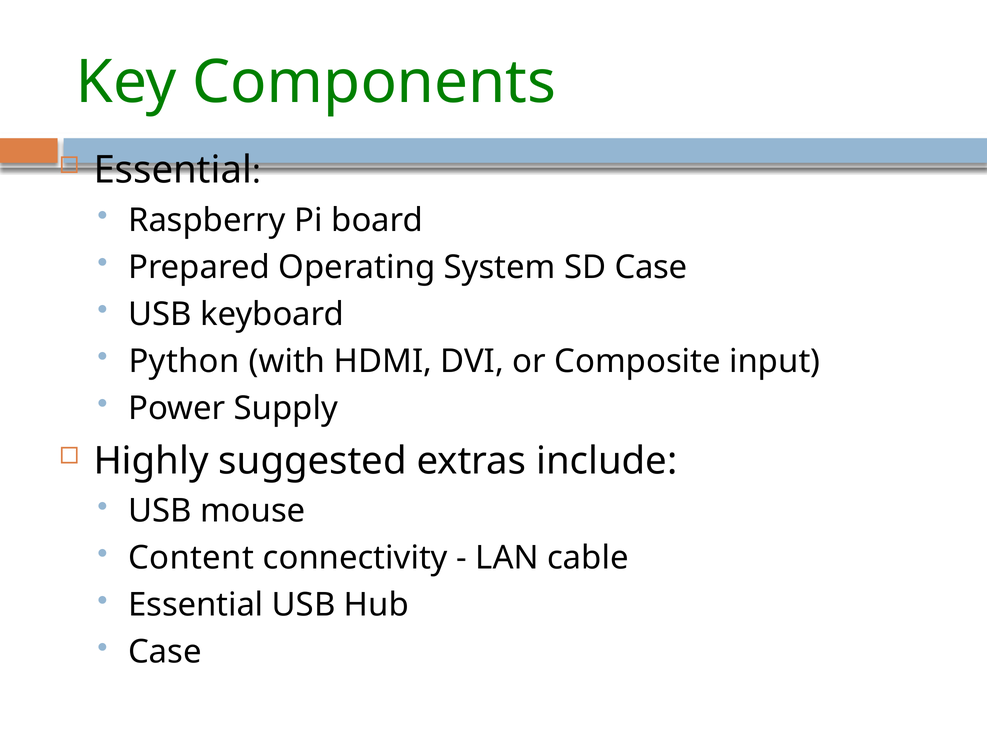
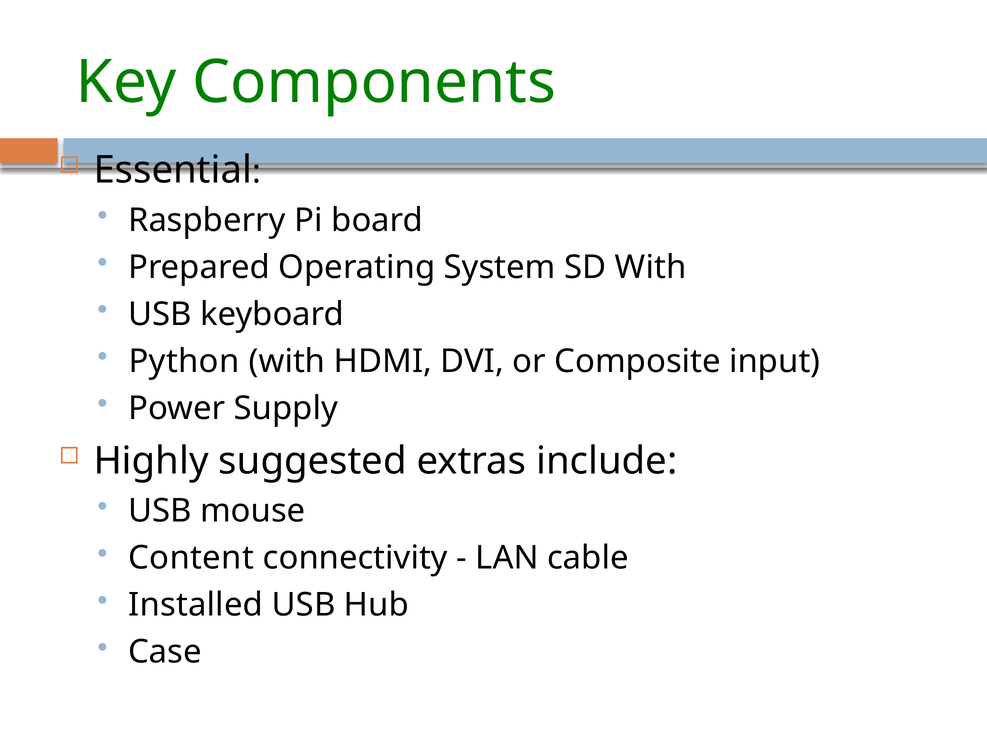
SD Case: Case -> With
Essential at (196, 605): Essential -> Installed
